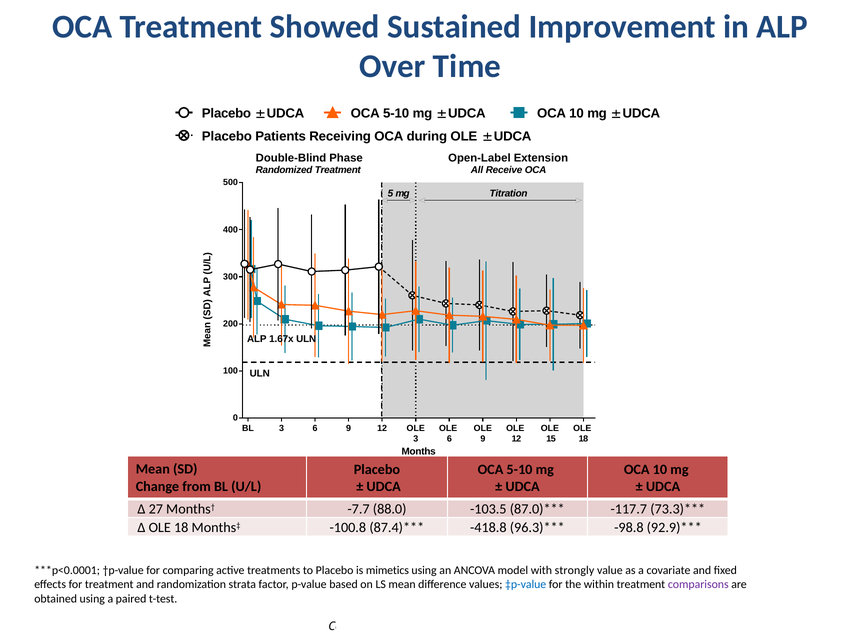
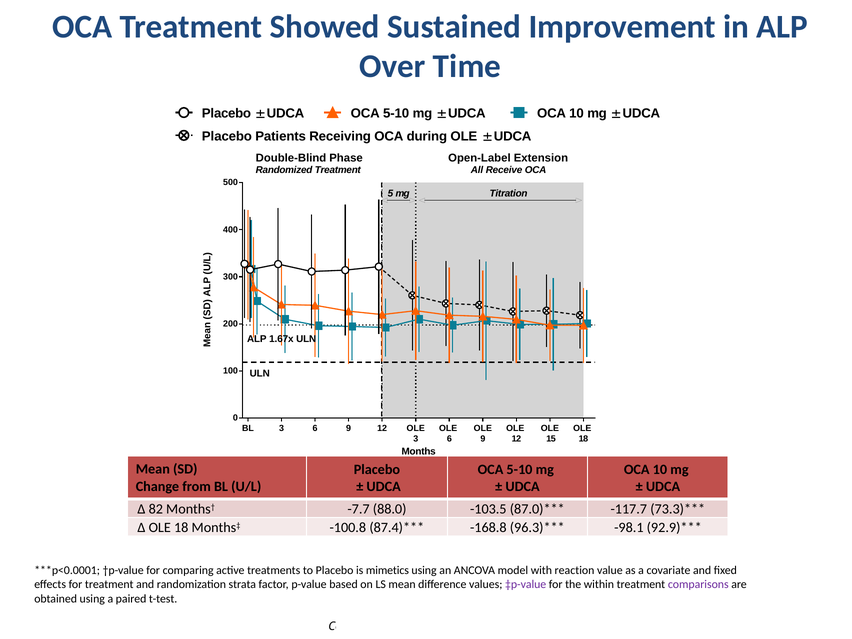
27: 27 -> 82
-418.8: -418.8 -> -168.8
-98.8: -98.8 -> -98.1
strongly: strongly -> reaction
‡p-value colour: blue -> purple
